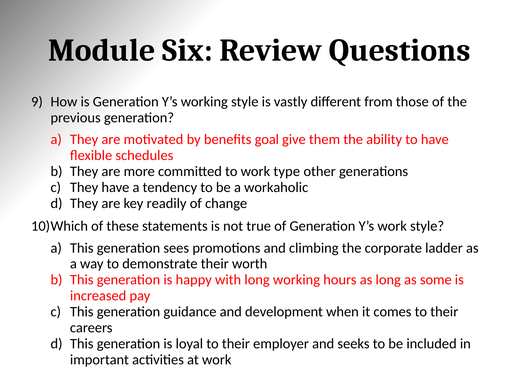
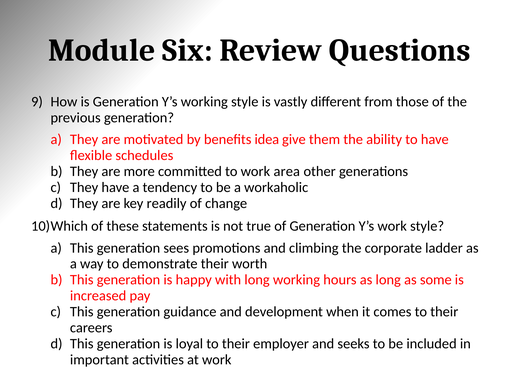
goal: goal -> idea
type: type -> area
